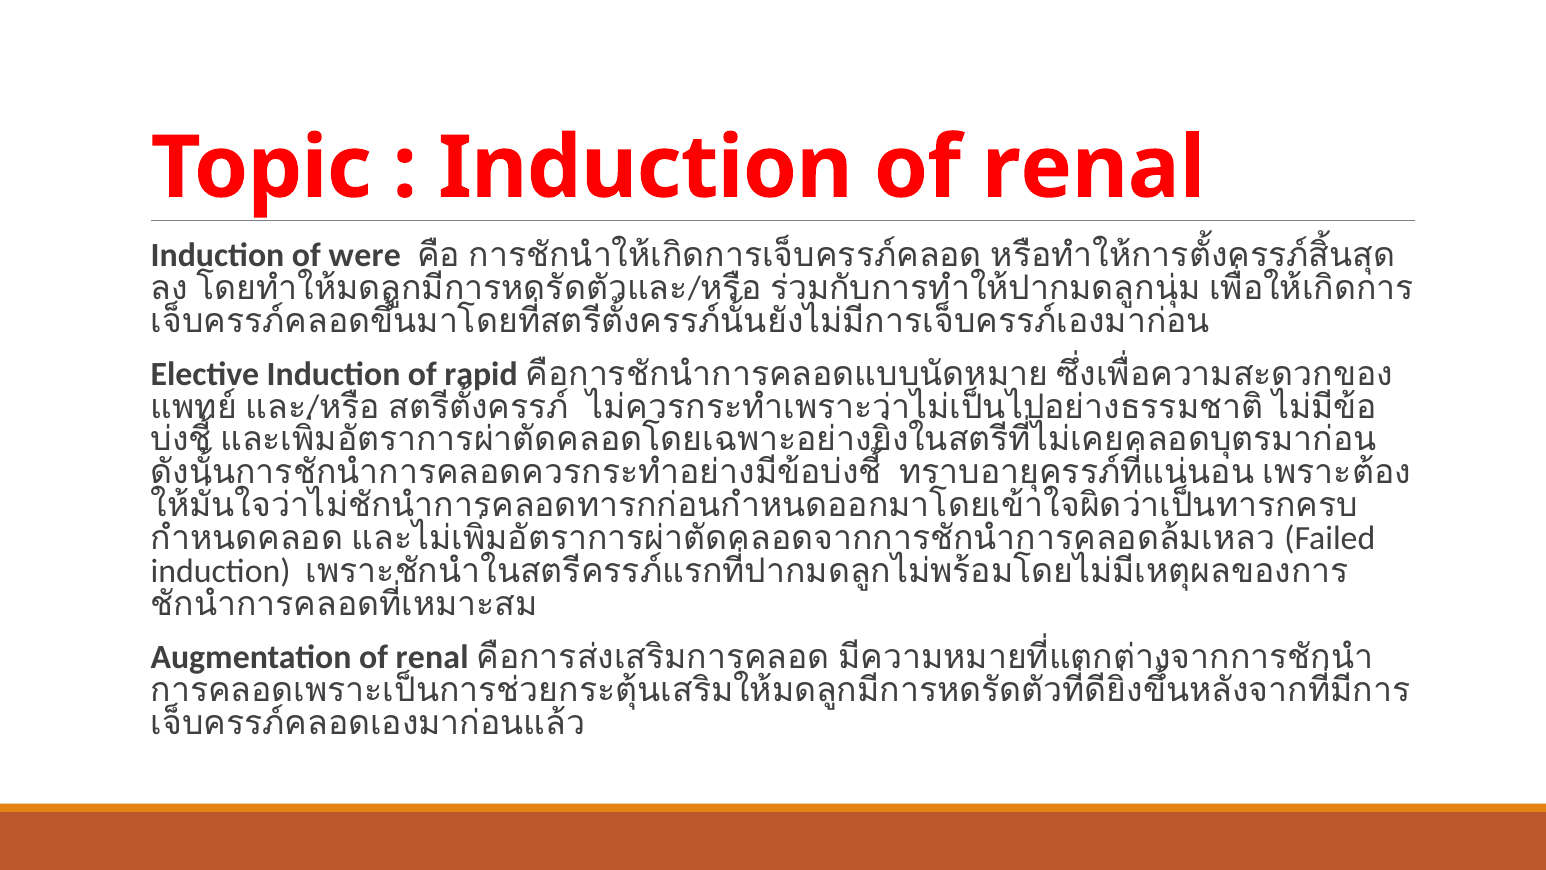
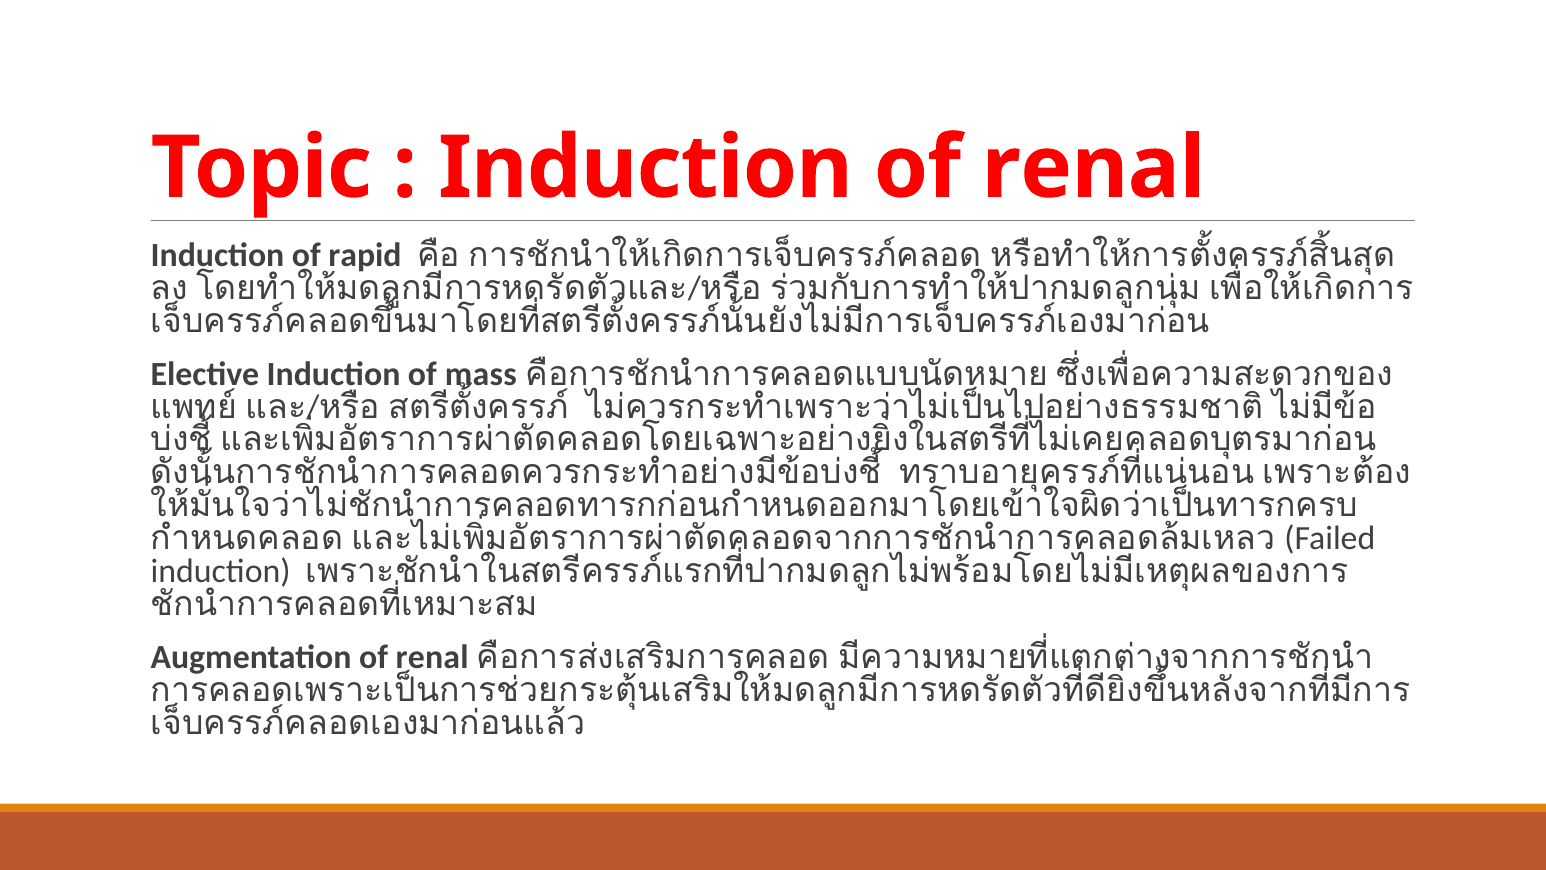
were: were -> rapid
rapid: rapid -> mass
